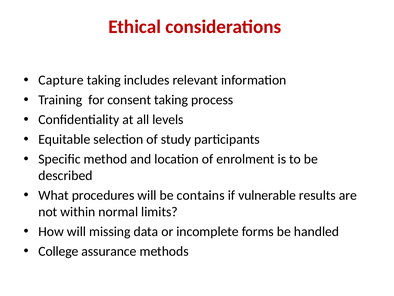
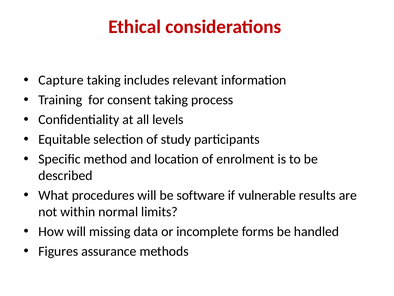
contains: contains -> software
College: College -> Figures
